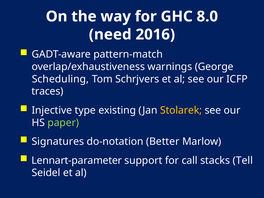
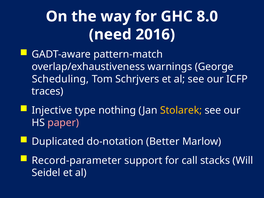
existing: existing -> nothing
paper colour: light green -> pink
Signatures: Signatures -> Duplicated
Lennart-parameter: Lennart-parameter -> Record-parameter
Tell: Tell -> Will
